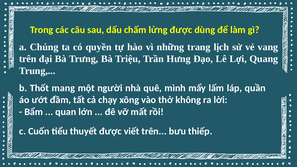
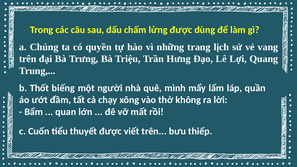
mang: mang -> biếng
